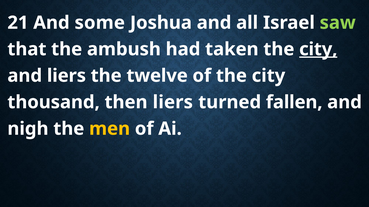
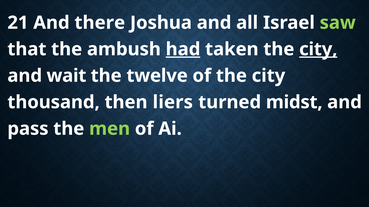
some: some -> there
had underline: none -> present
and liers: liers -> wait
fallen: fallen -> midst
nigh: nigh -> pass
men colour: yellow -> light green
